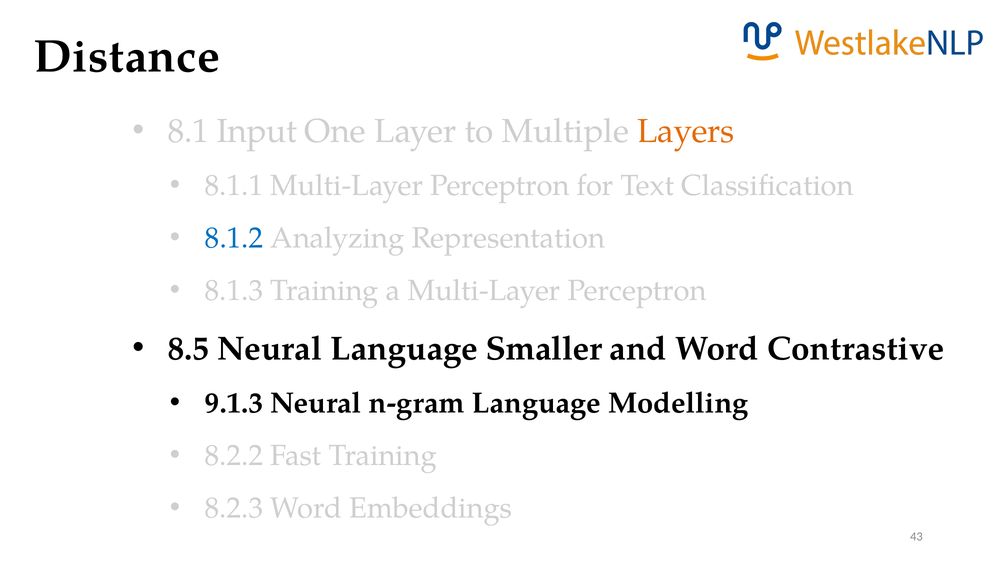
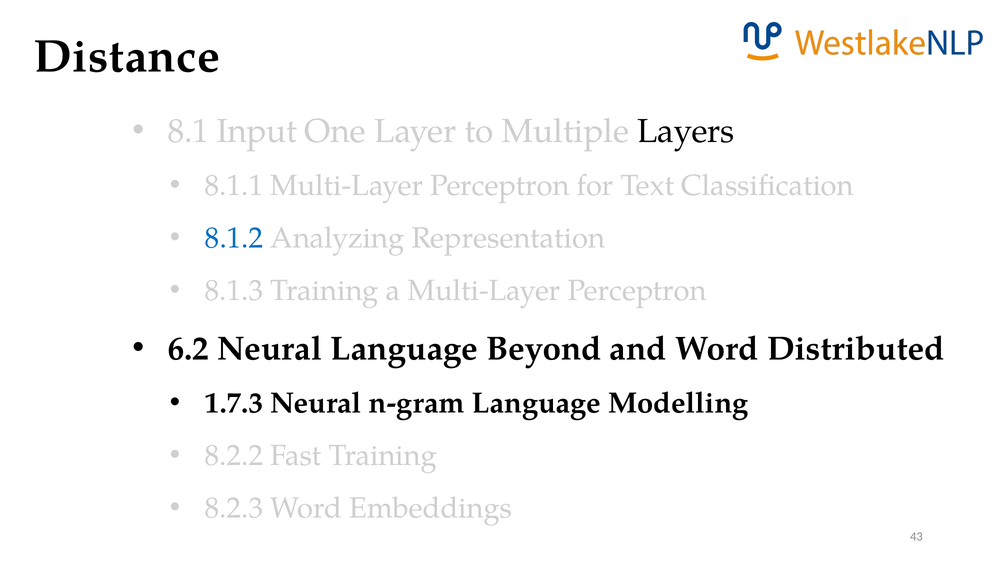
Layers colour: orange -> black
8.5: 8.5 -> 6.2
Smaller: Smaller -> Beyond
Contrastive: Contrastive -> Distributed
9.1.3: 9.1.3 -> 1.7.3
